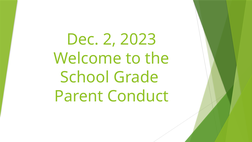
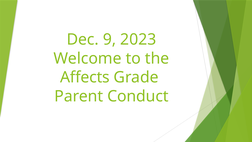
2: 2 -> 9
School: School -> Affects
